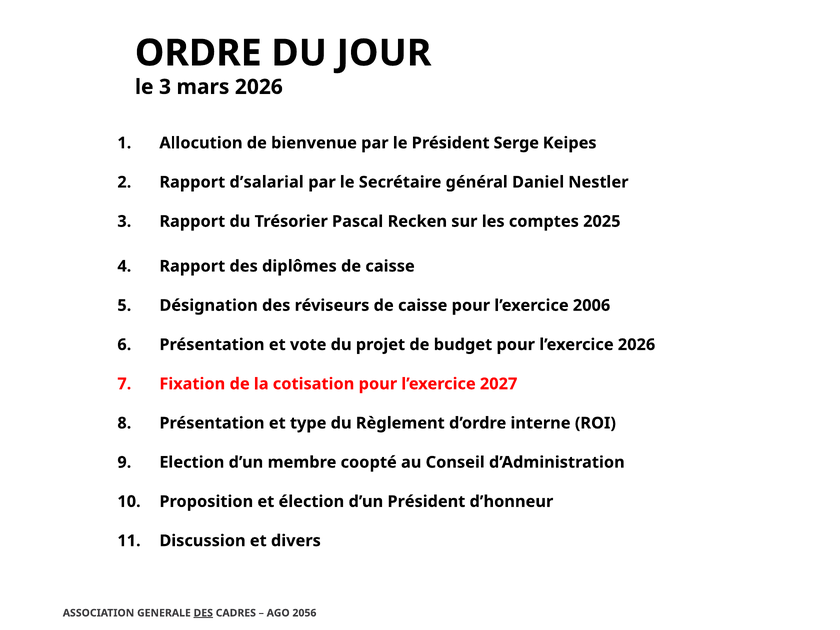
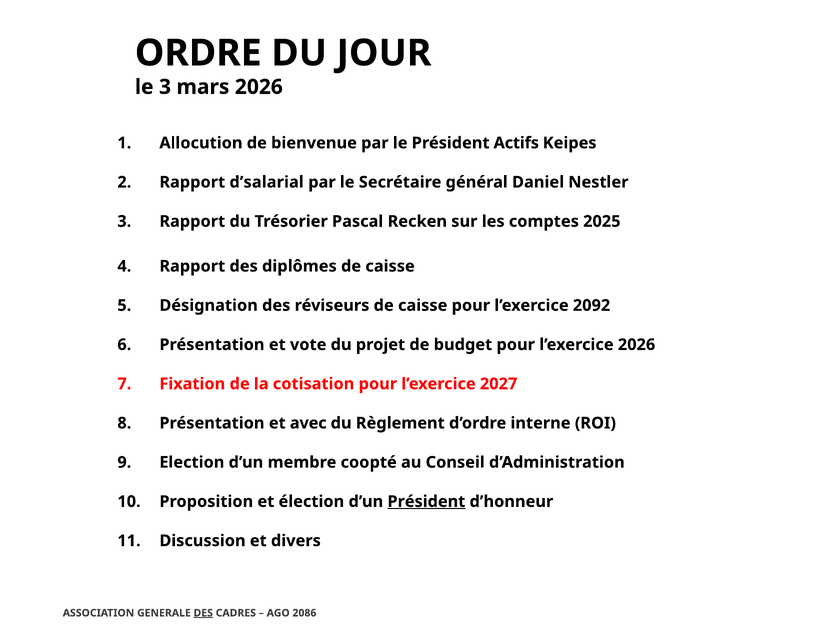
Serge: Serge -> Actifs
2006: 2006 -> 2092
type: type -> avec
Président at (426, 502) underline: none -> present
2056: 2056 -> 2086
